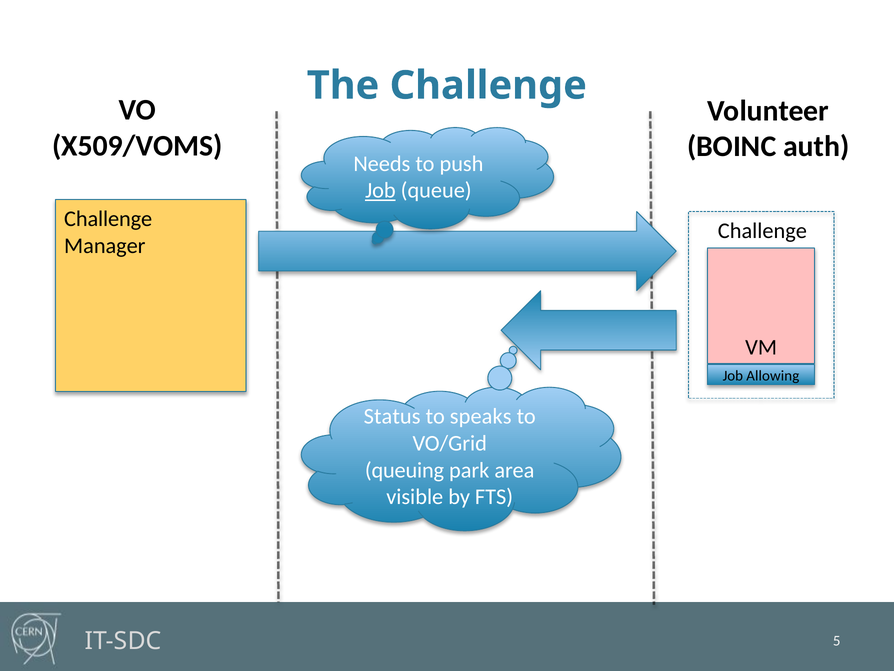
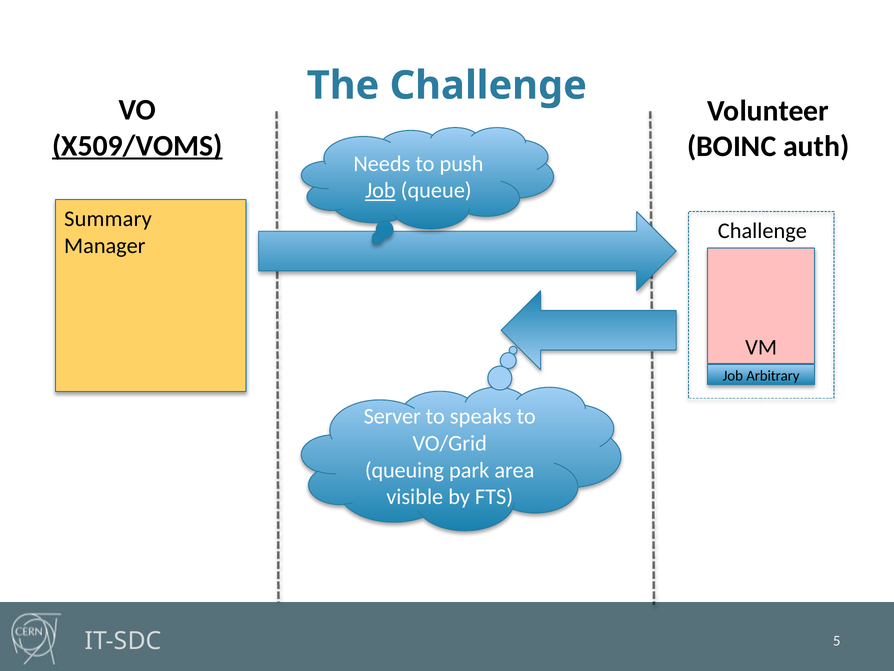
X509/VOMS underline: none -> present
Challenge at (108, 219): Challenge -> Summary
Allowing: Allowing -> Arbitrary
Status: Status -> Server
